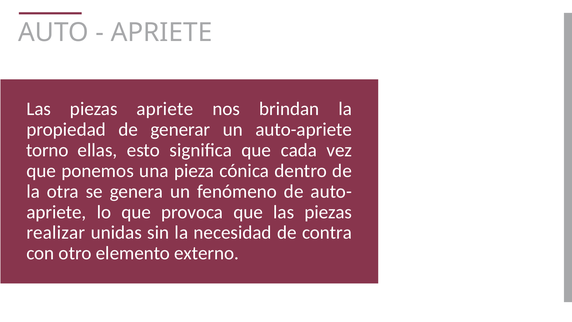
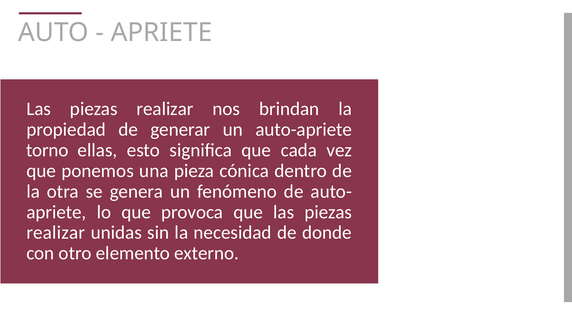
apriete at (165, 109): apriete -> realizar
contra: contra -> donde
